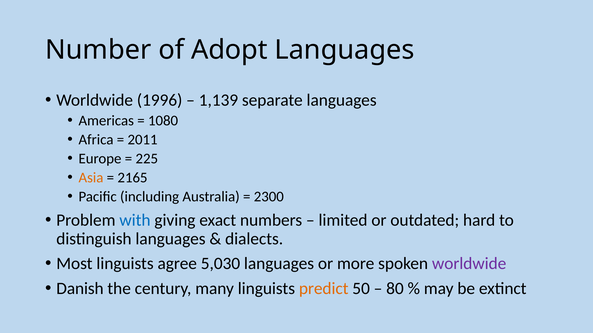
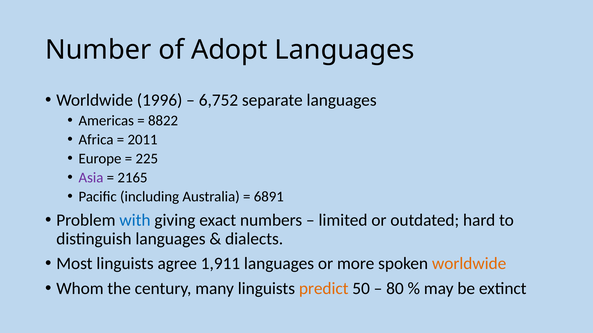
1,139: 1,139 -> 6,752
1080: 1080 -> 8822
Asia colour: orange -> purple
2300: 2300 -> 6891
5,030: 5,030 -> 1,911
worldwide at (469, 264) colour: purple -> orange
Danish: Danish -> Whom
